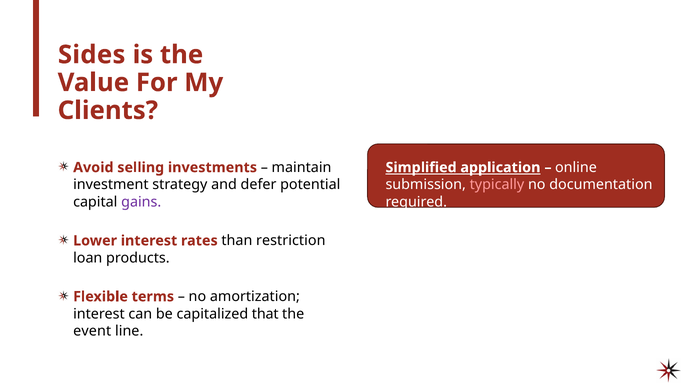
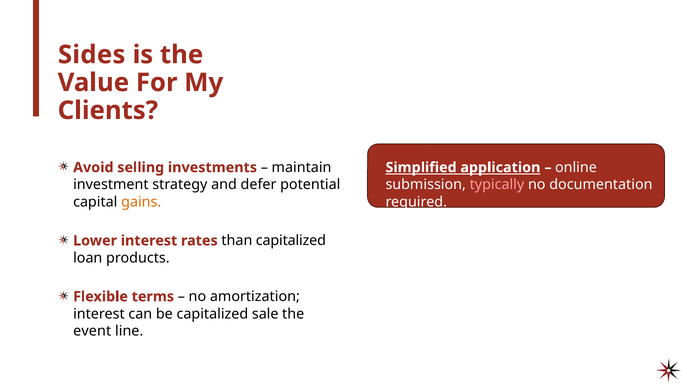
gains colour: purple -> orange
than restriction: restriction -> capitalized
that: that -> sale
